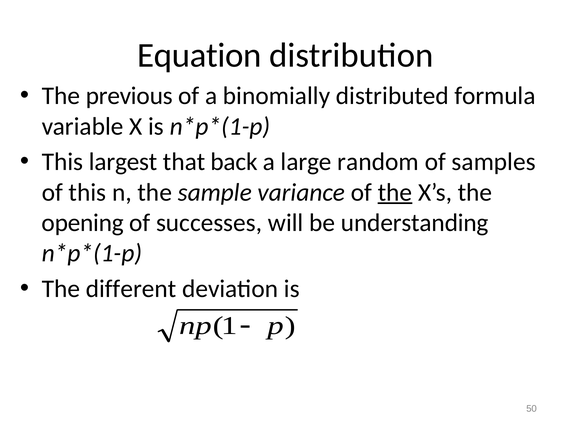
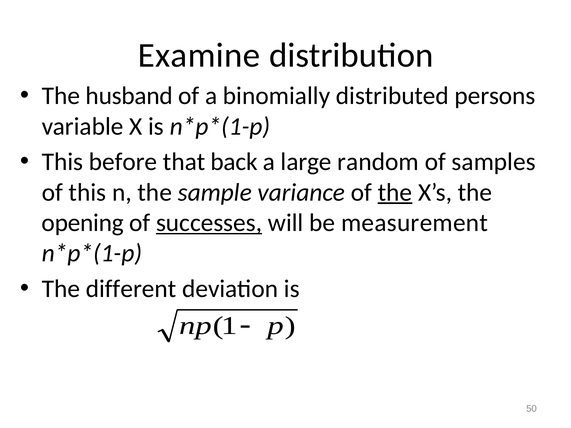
Equation: Equation -> Examine
previous: previous -> husband
formula: formula -> persons
largest: largest -> before
successes underline: none -> present
understanding: understanding -> measurement
